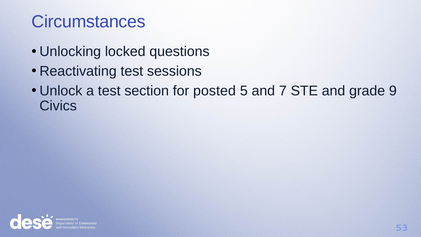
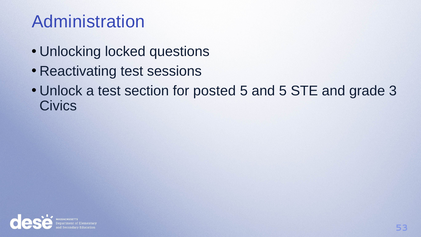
Circumstances: Circumstances -> Administration
and 7: 7 -> 5
9: 9 -> 3
